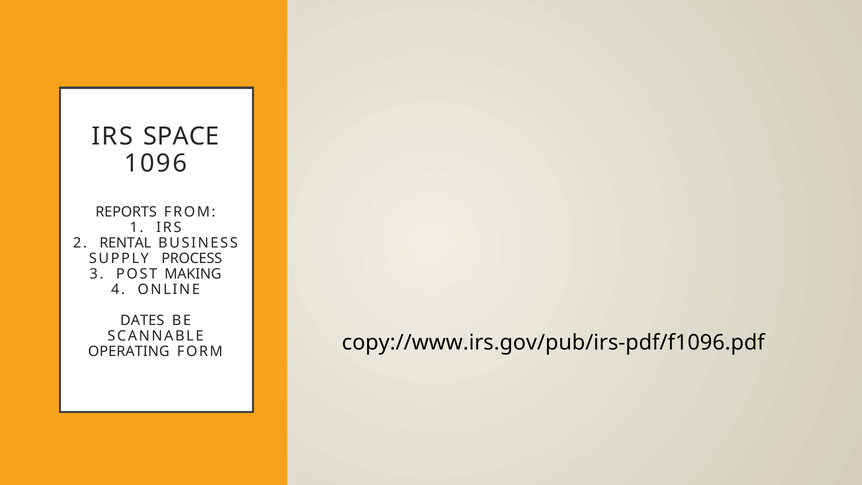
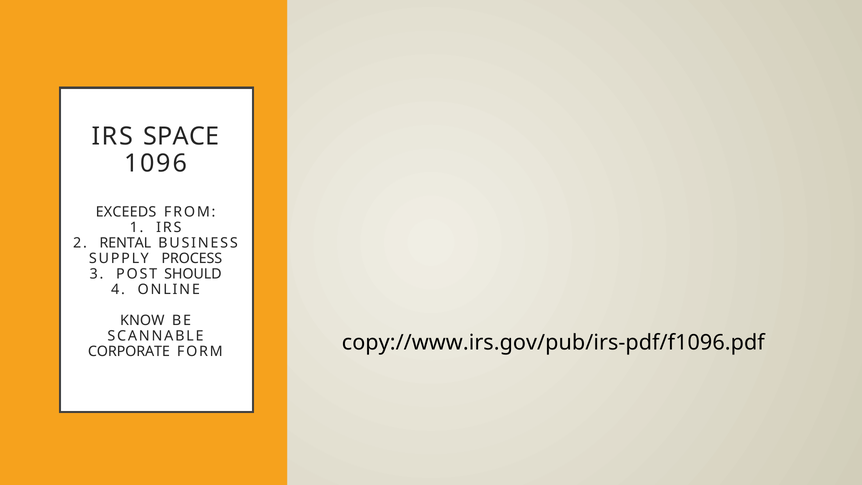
REPORTS: REPORTS -> EXCEEDS
MAKING: MAKING -> SHOULD
DATES: DATES -> KNOW
OPERATING: OPERATING -> CORPORATE
